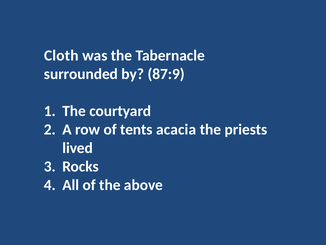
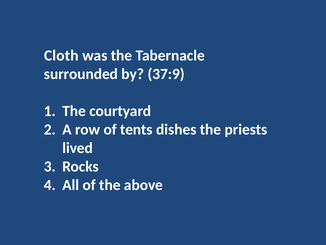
87:9: 87:9 -> 37:9
acacia: acacia -> dishes
